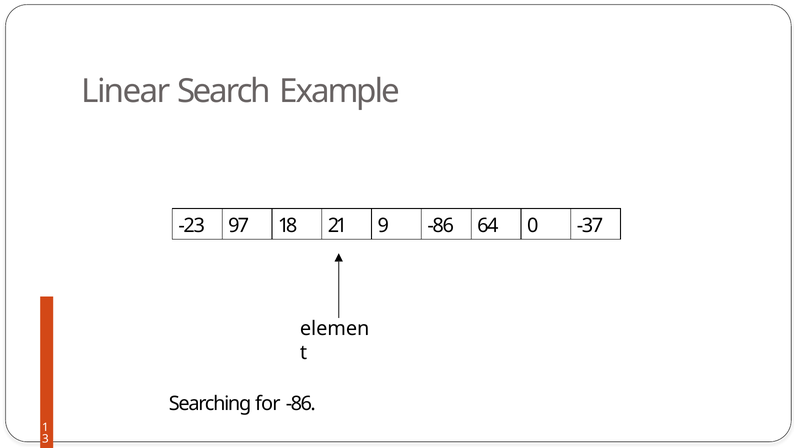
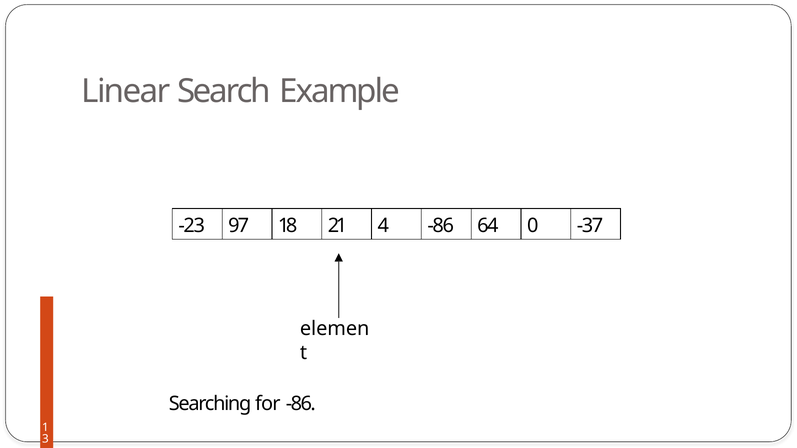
9: 9 -> 4
